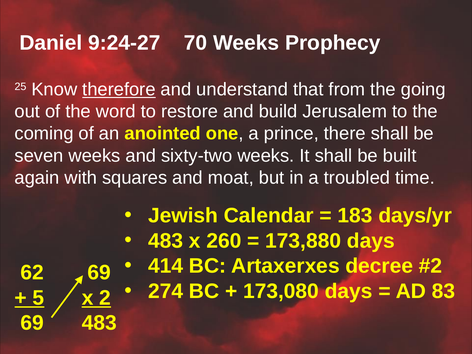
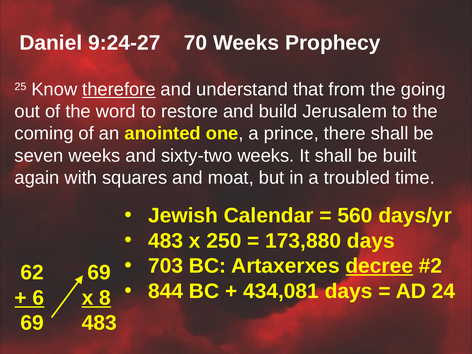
183: 183 -> 560
260: 260 -> 250
414: 414 -> 703
decree underline: none -> present
274: 274 -> 844
173,080: 173,080 -> 434,081
83: 83 -> 24
5: 5 -> 6
2: 2 -> 8
